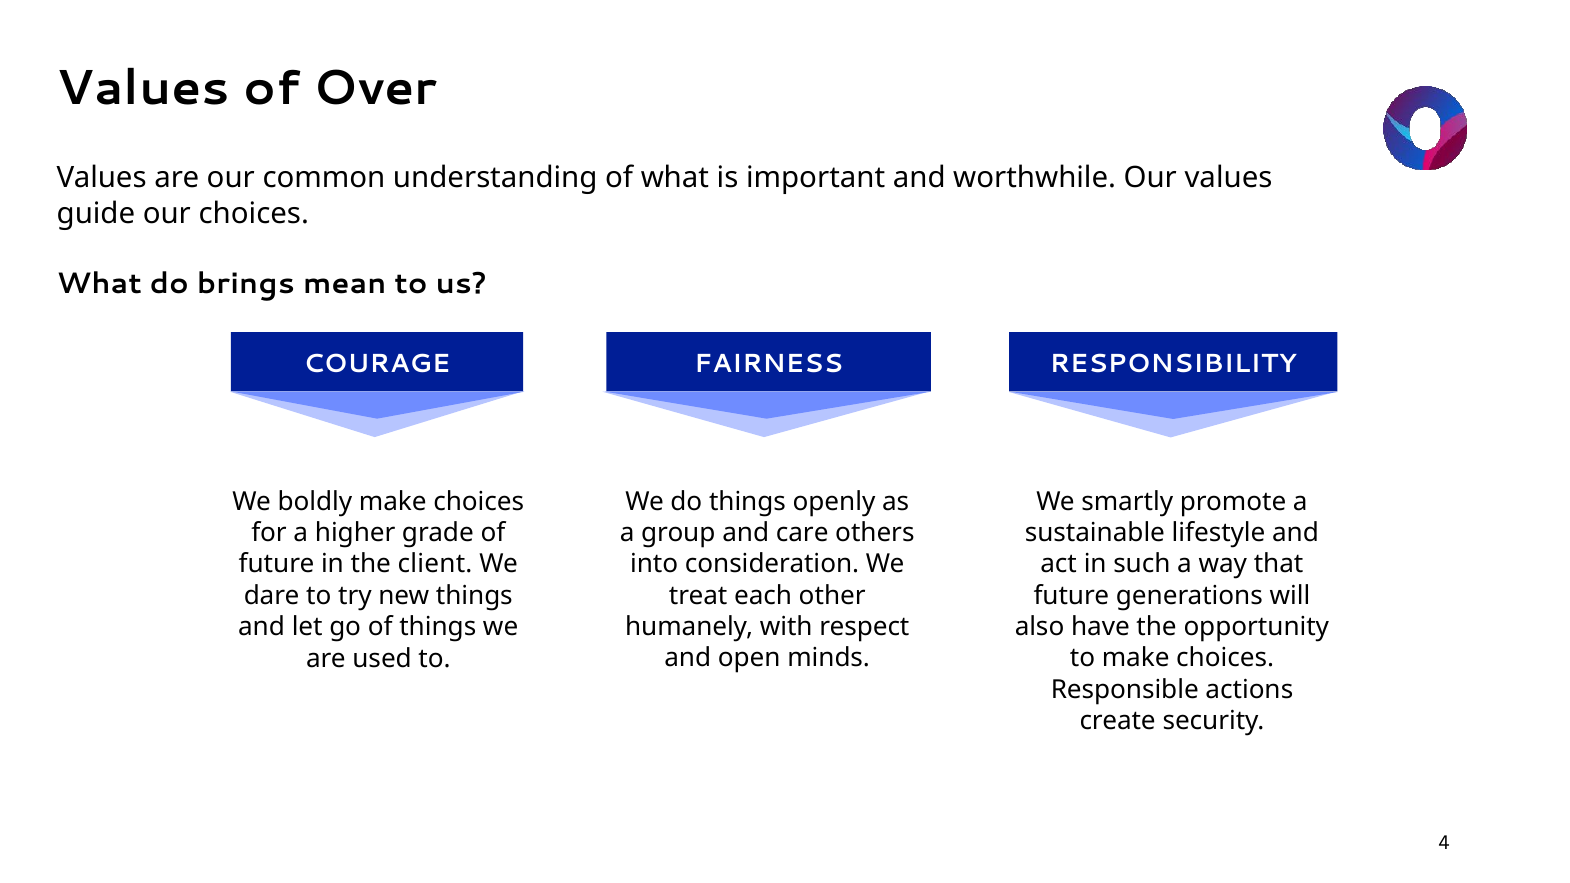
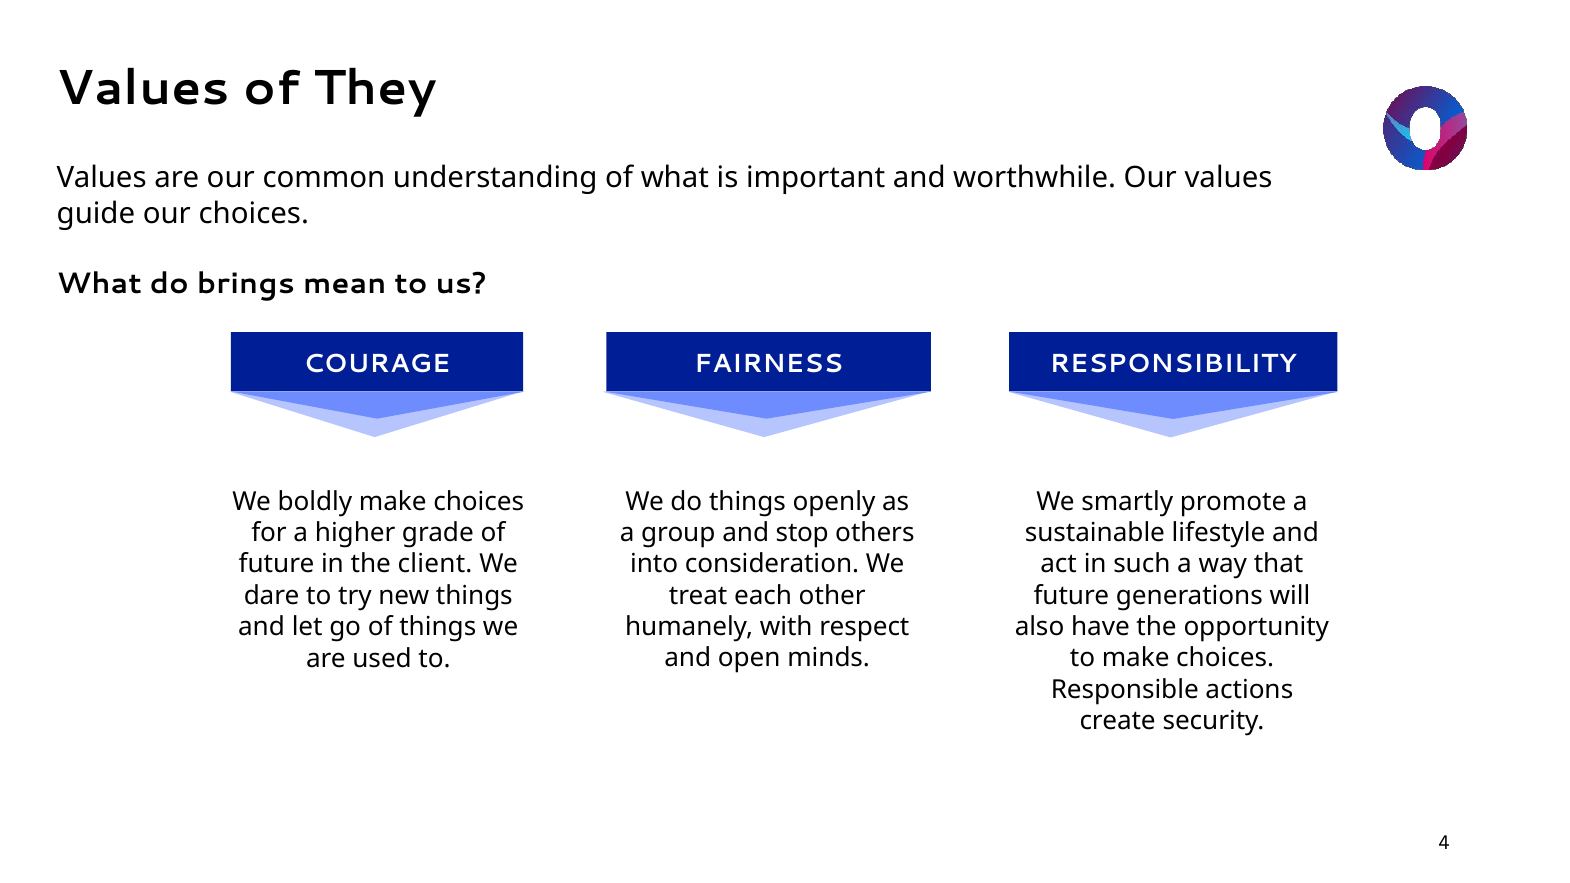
Over: Over -> They
care: care -> stop
